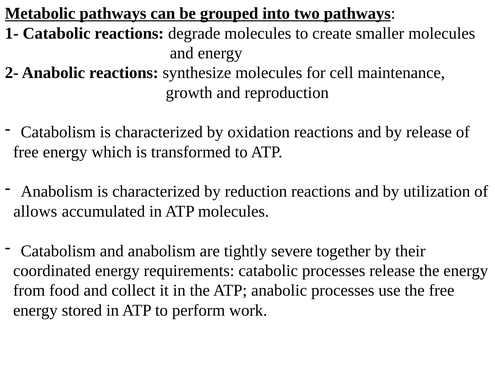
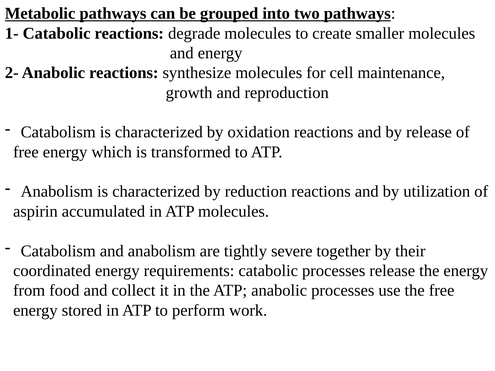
allows: allows -> aspirin
